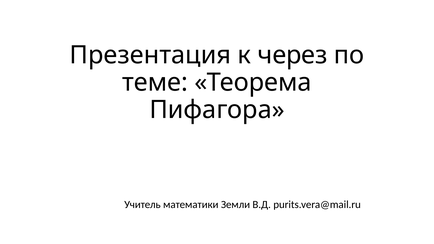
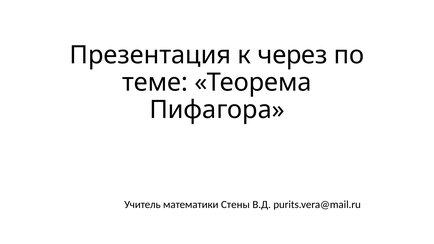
Земли: Земли -> Стены
